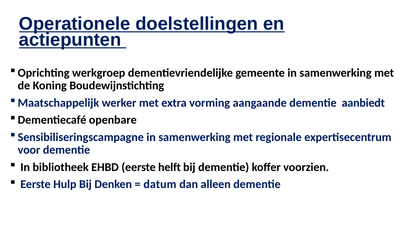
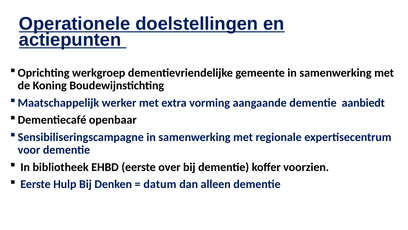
openbare: openbare -> openbaar
helft: helft -> over
